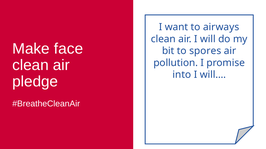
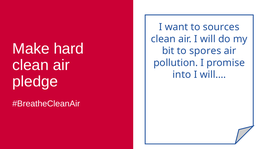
airways: airways -> sources
face: face -> hard
